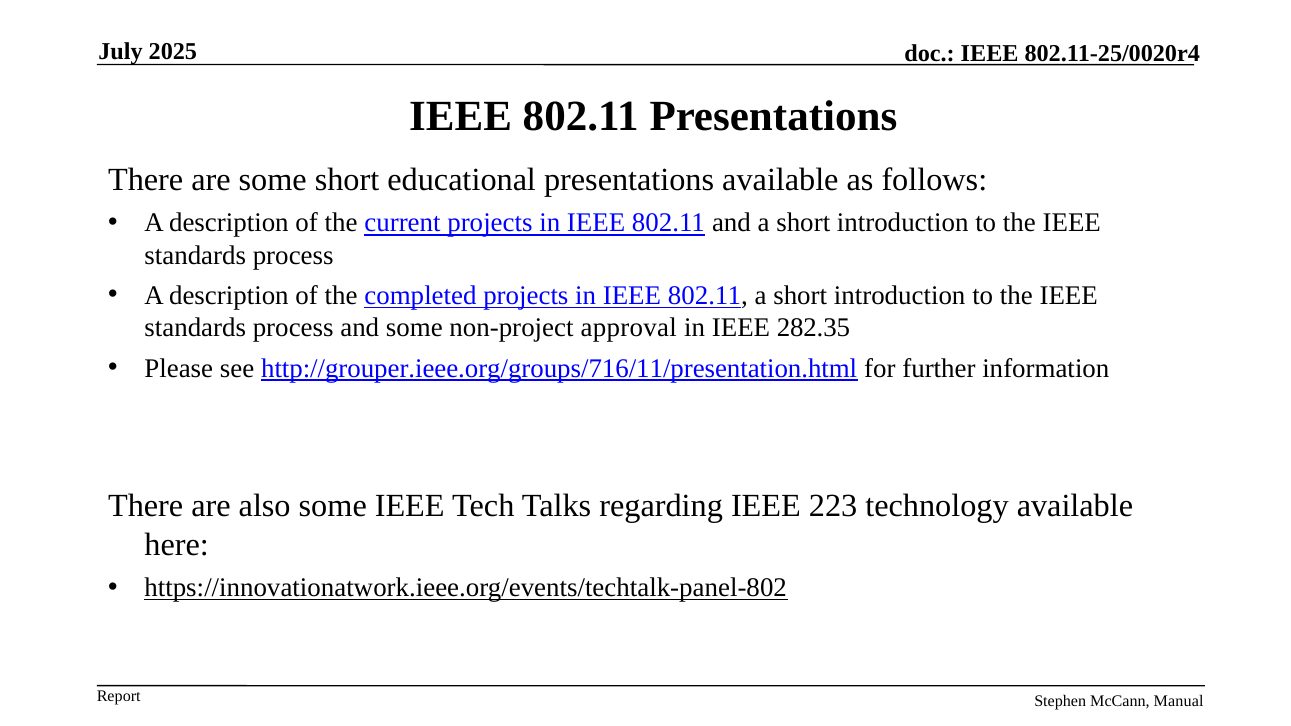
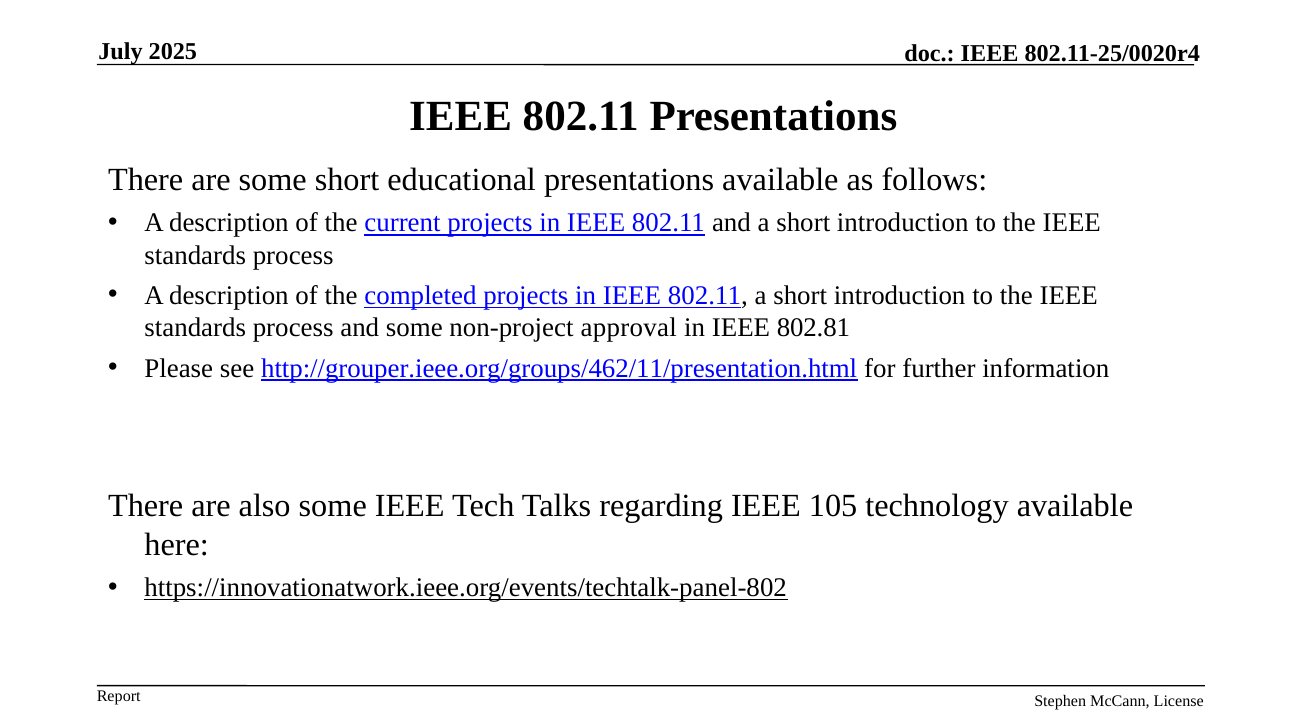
282.35: 282.35 -> 802.81
http://grouper.ieee.org/groups/716/11/presentation.html: http://grouper.ieee.org/groups/716/11/presentation.html -> http://grouper.ieee.org/groups/462/11/presentation.html
223: 223 -> 105
Manual: Manual -> License
